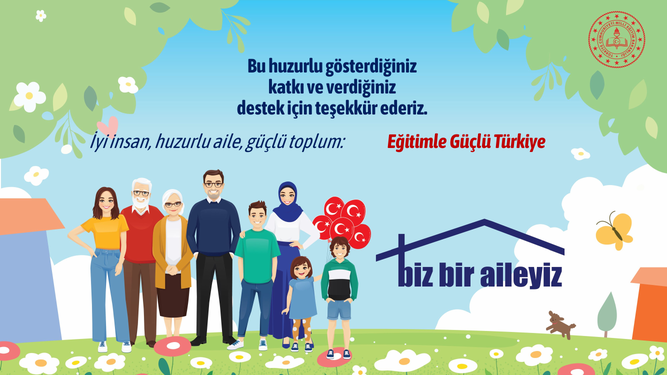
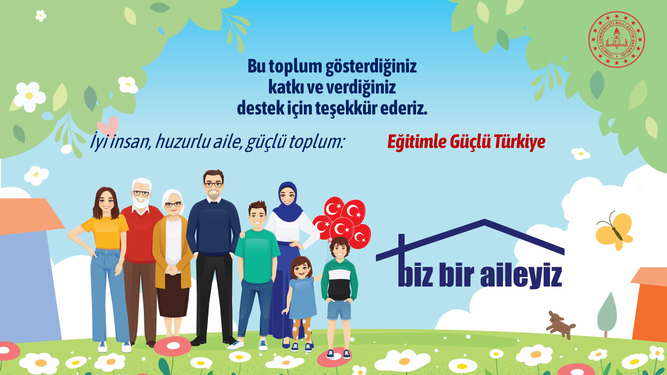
Bu huzurlu: huzurlu -> toplum
